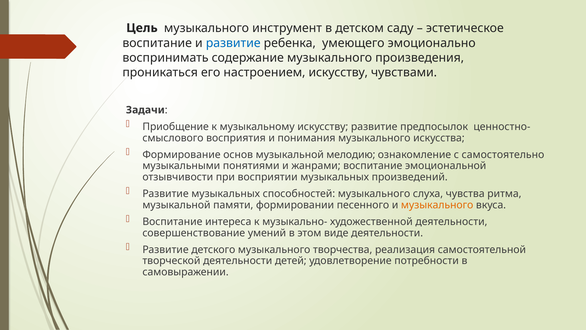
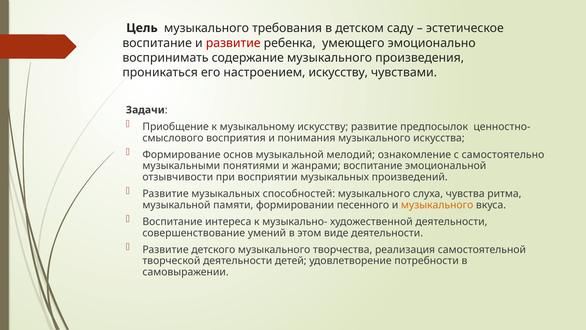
инструмент: инструмент -> требования
развитие at (233, 43) colour: blue -> red
мелодию: мелодию -> мелодий
